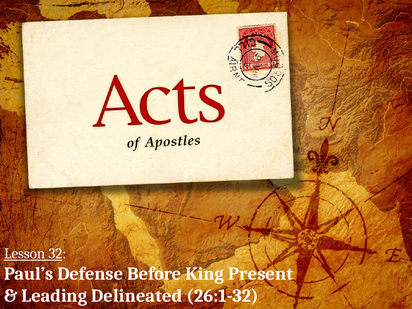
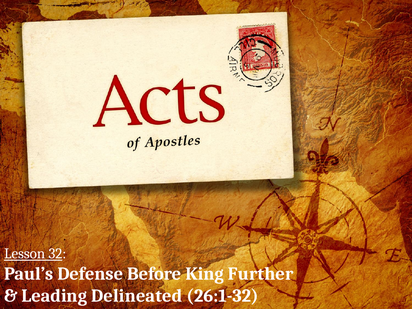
Present: Present -> Further
